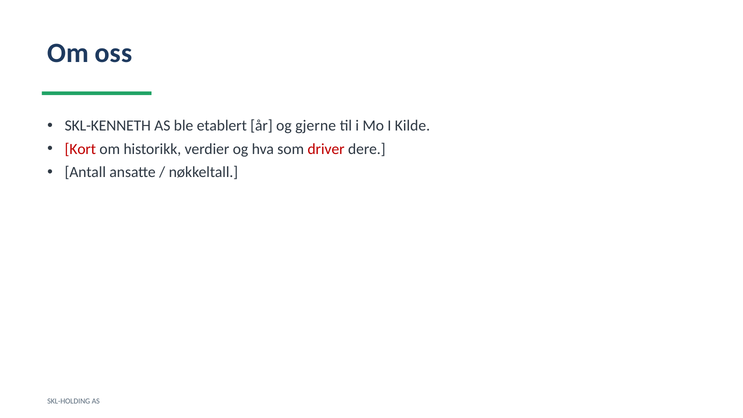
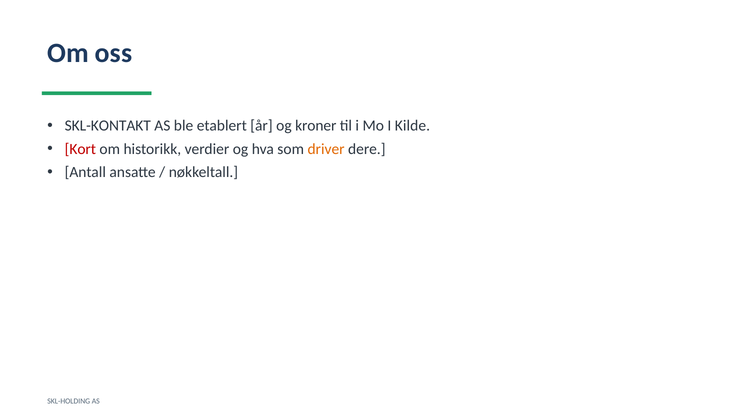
SKL-KENNETH: SKL-KENNETH -> SKL-KONTAKT
gjerne: gjerne -> kroner
driver colour: red -> orange
